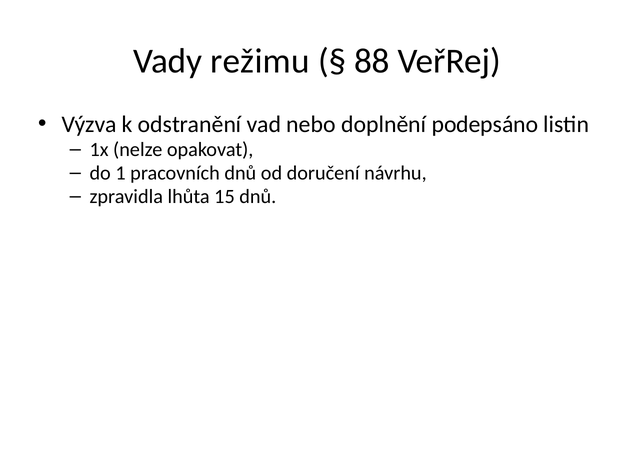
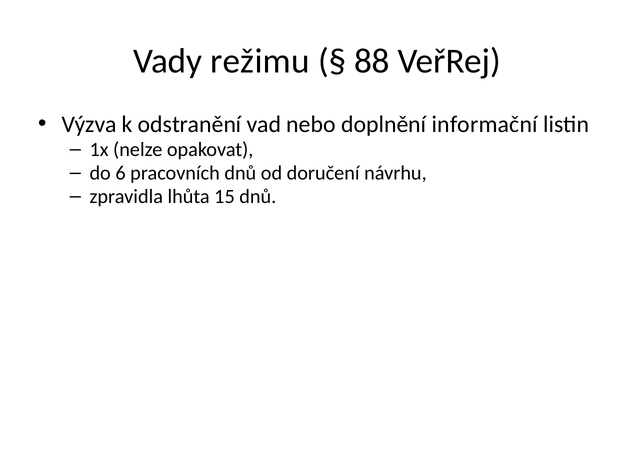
podepsáno: podepsáno -> informační
1: 1 -> 6
